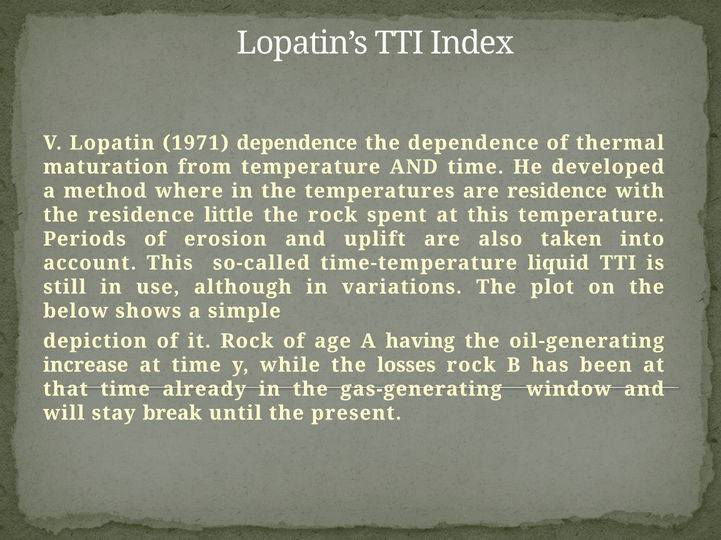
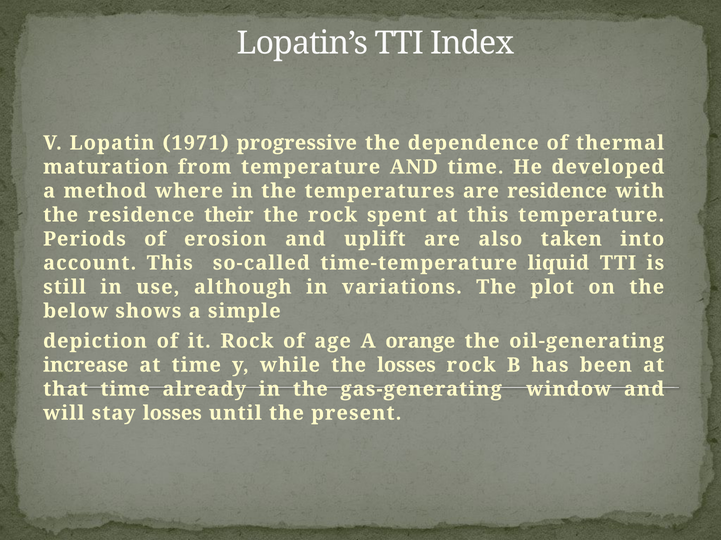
1971 dependence: dependence -> progressive
little: little -> their
having: having -> orange
stay break: break -> losses
